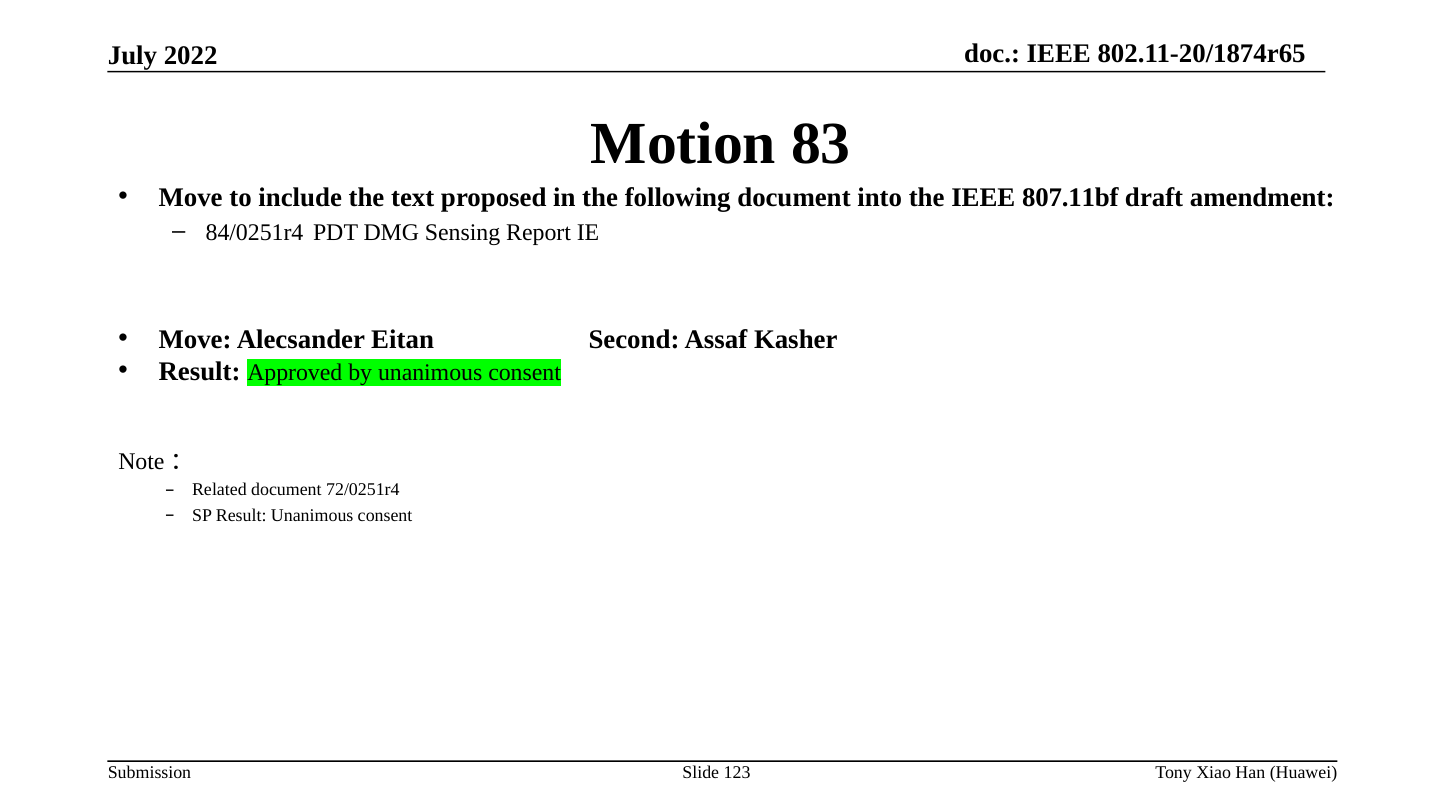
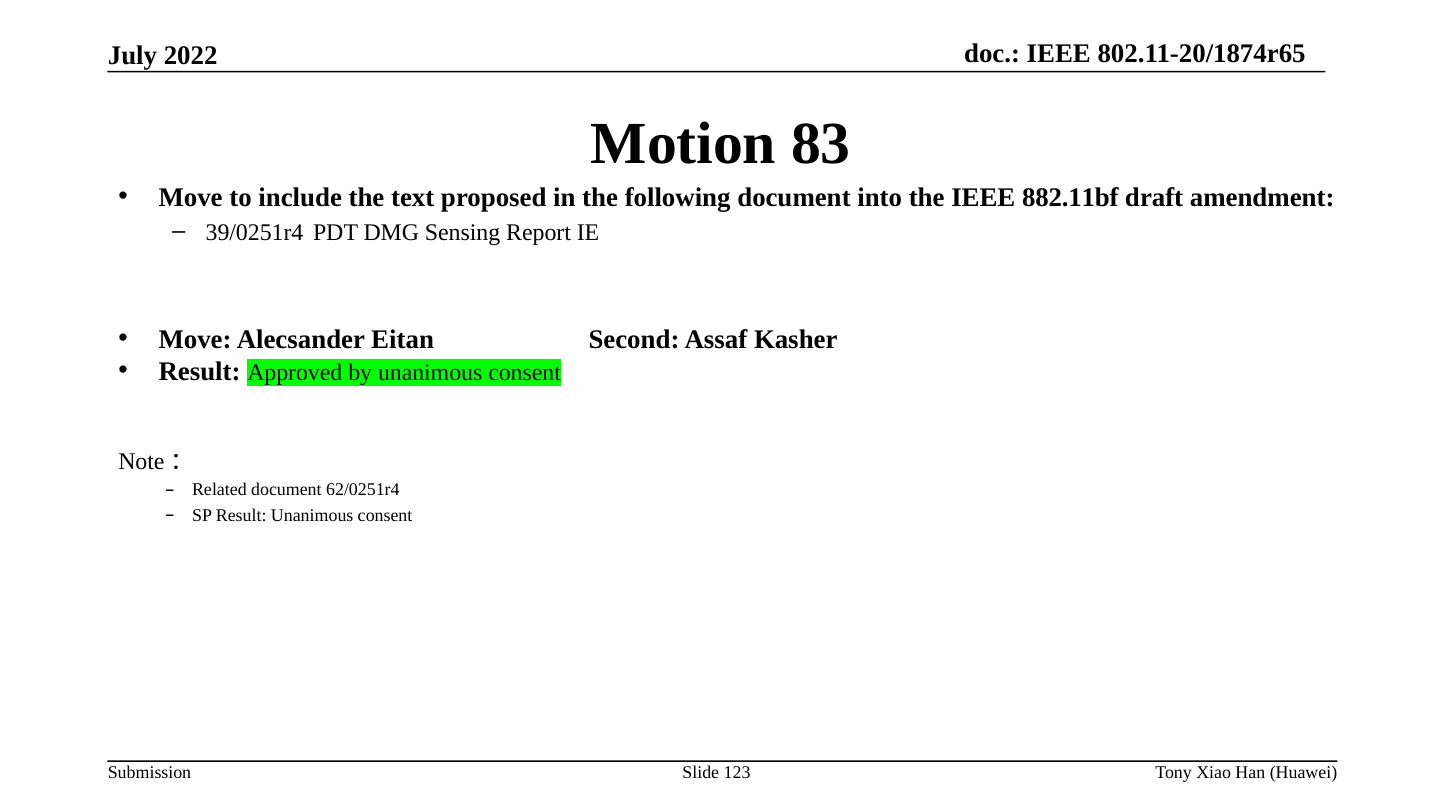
807.11bf: 807.11bf -> 882.11bf
84/0251r4: 84/0251r4 -> 39/0251r4
72/0251r4: 72/0251r4 -> 62/0251r4
